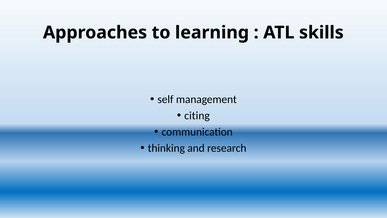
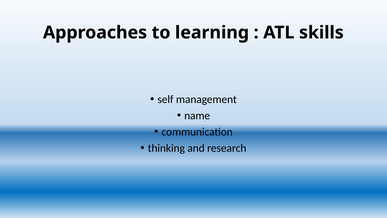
citing: citing -> name
